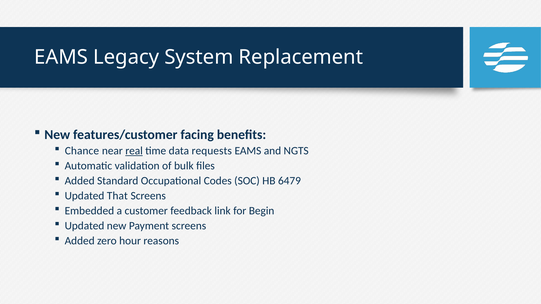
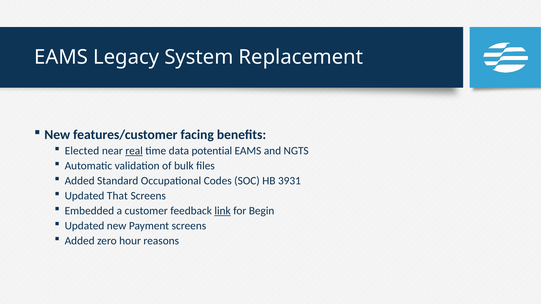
Chance: Chance -> Elected
requests: requests -> potential
6479: 6479 -> 3931
link underline: none -> present
